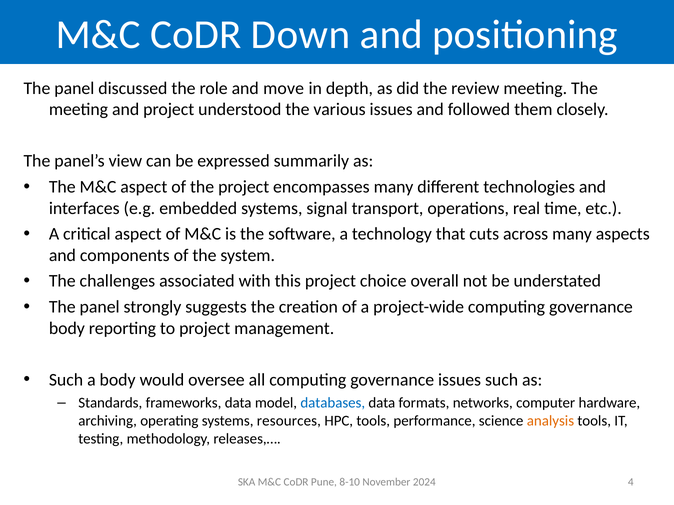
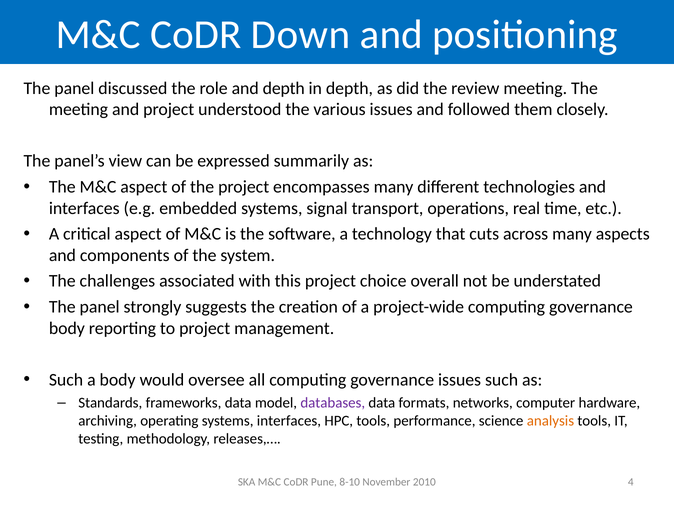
and move: move -> depth
databases colour: blue -> purple
systems resources: resources -> interfaces
2024: 2024 -> 2010
